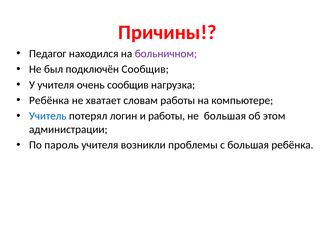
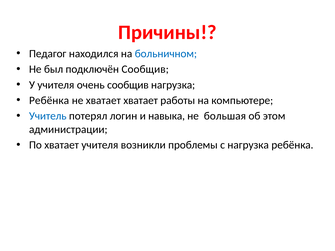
больничном colour: purple -> blue
хватает словам: словам -> хватает
и работы: работы -> навыка
По пароль: пароль -> хватает
с большая: большая -> нагрузка
